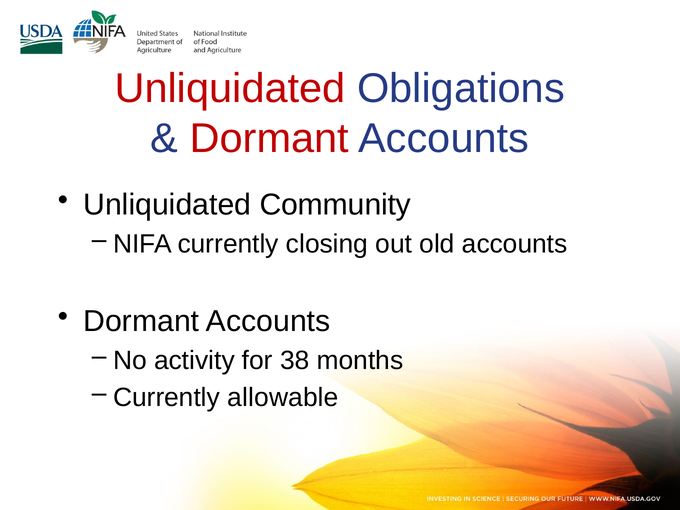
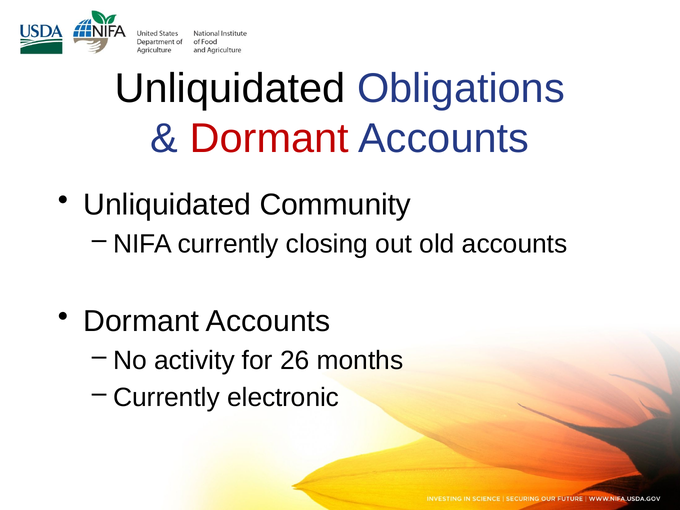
Unliquidated at (230, 88) colour: red -> black
38: 38 -> 26
allowable: allowable -> electronic
